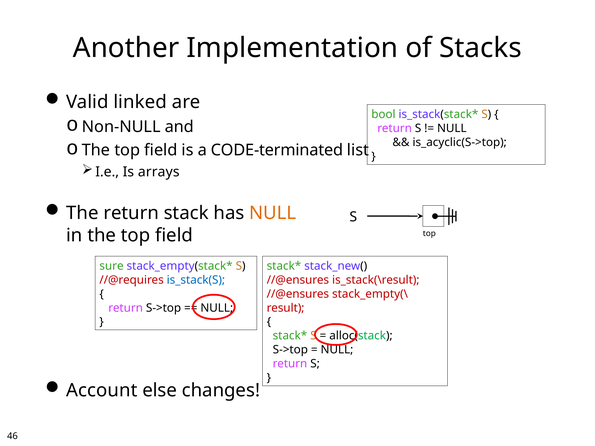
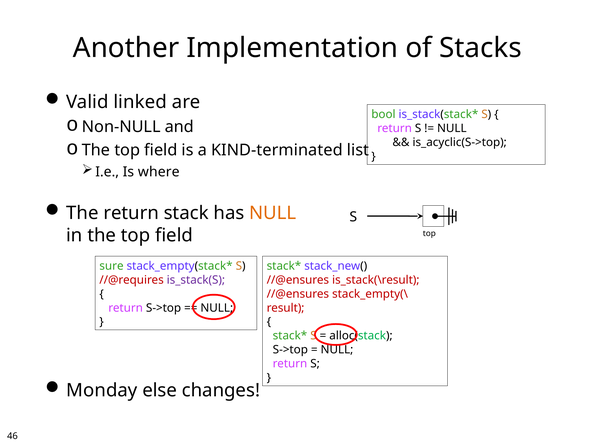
CODE-terminated: CODE-terminated -> KIND-terminated
arrays: arrays -> where
is_stack(S colour: blue -> purple
Account: Account -> Monday
